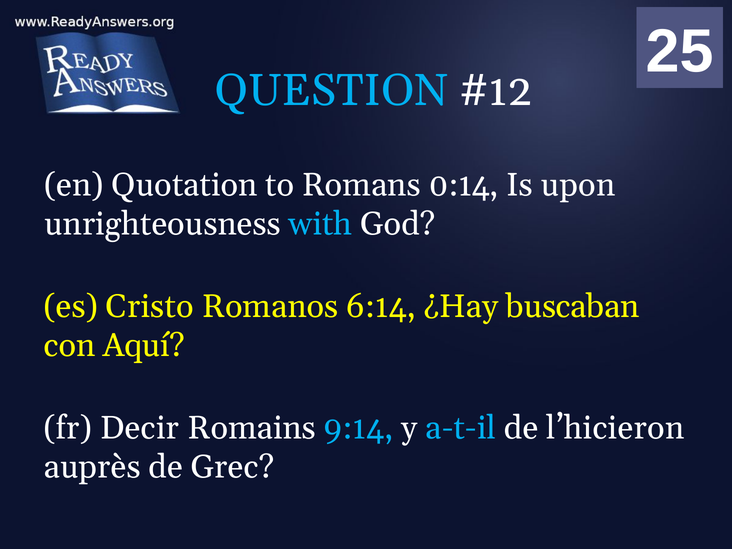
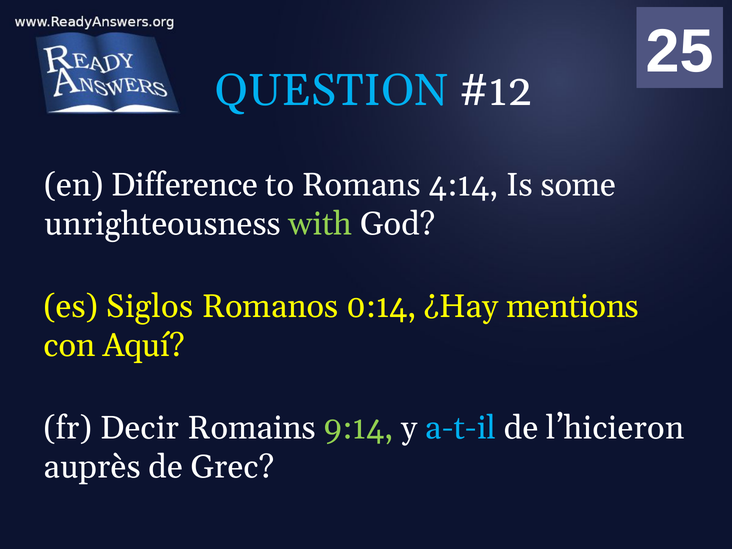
Quotation: Quotation -> Difference
0:14: 0:14 -> 4:14
upon: upon -> some
with colour: light blue -> light green
Cristo: Cristo -> Siglos
6:14: 6:14 -> 0:14
buscaban: buscaban -> mentions
9:14 colour: light blue -> light green
